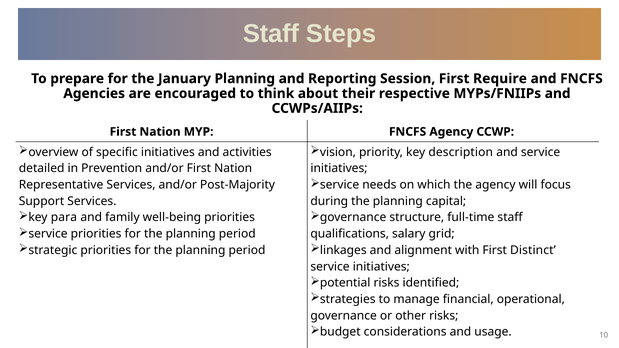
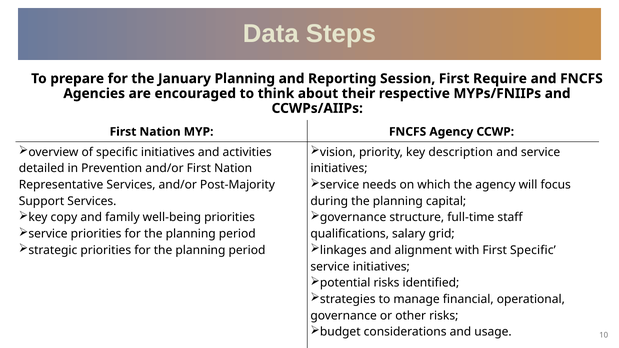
Staff at (271, 34): Staff -> Data
para: para -> copy
First Distinct: Distinct -> Specific
